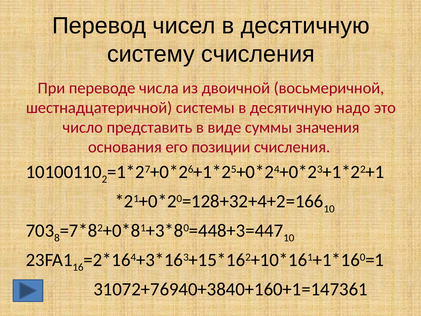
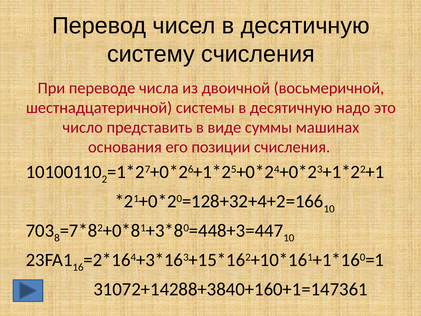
значения: значения -> машинах
31072+76940+3840+160+1=147361: 31072+76940+3840+160+1=147361 -> 31072+14288+3840+160+1=147361
